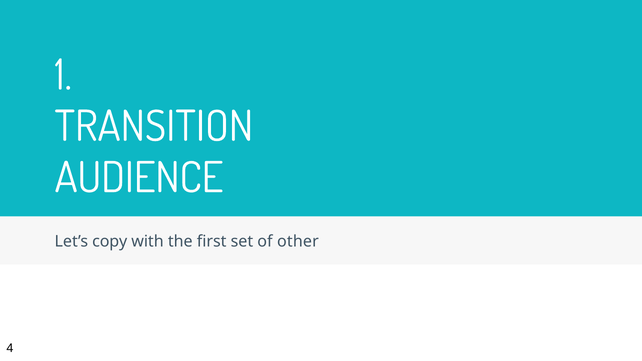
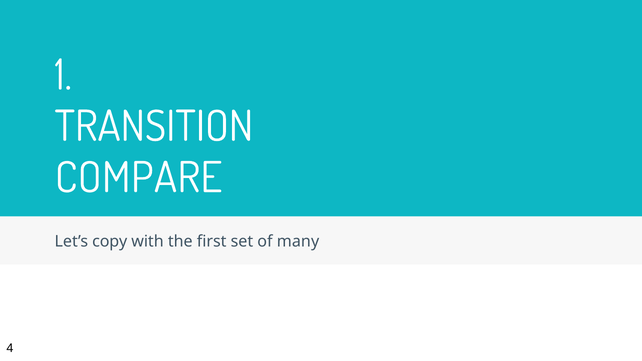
AUDIENCE: AUDIENCE -> COMPARE
other: other -> many
